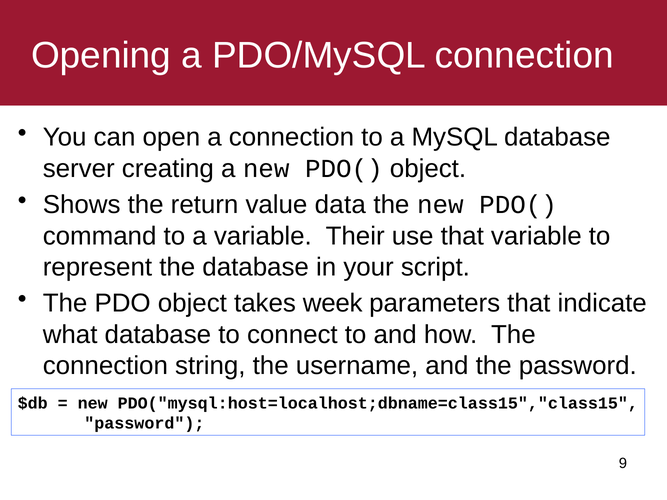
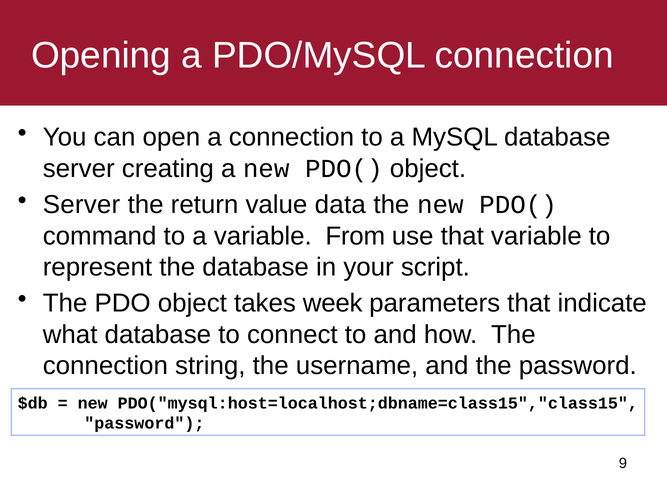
Shows at (82, 205): Shows -> Server
Their: Their -> From
